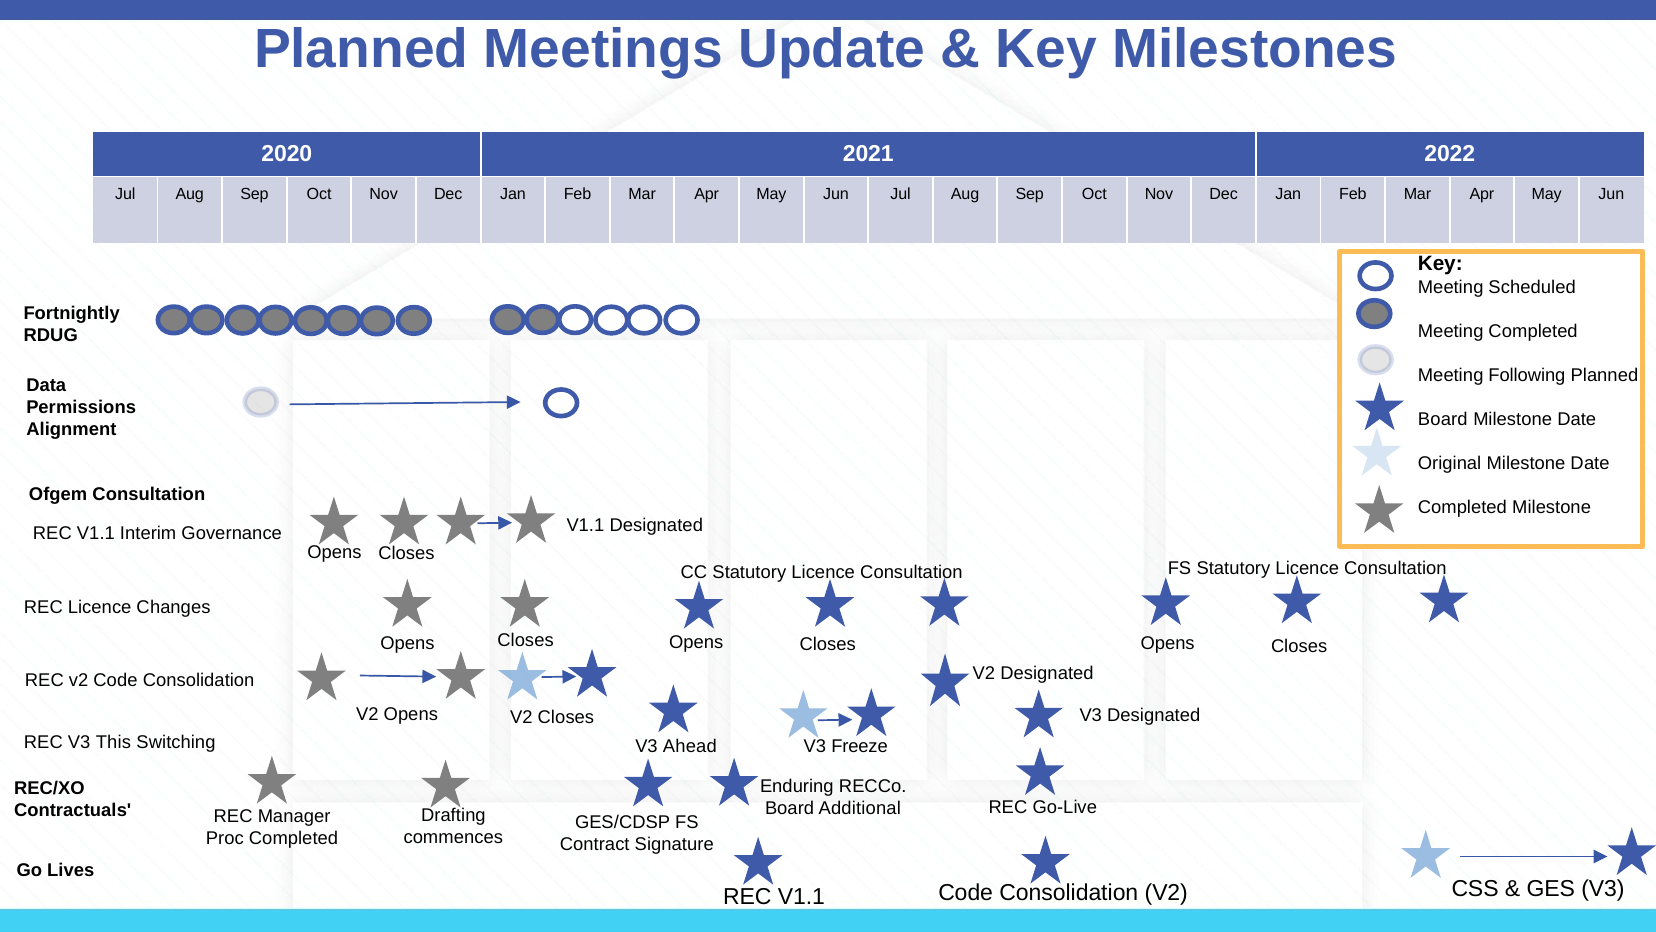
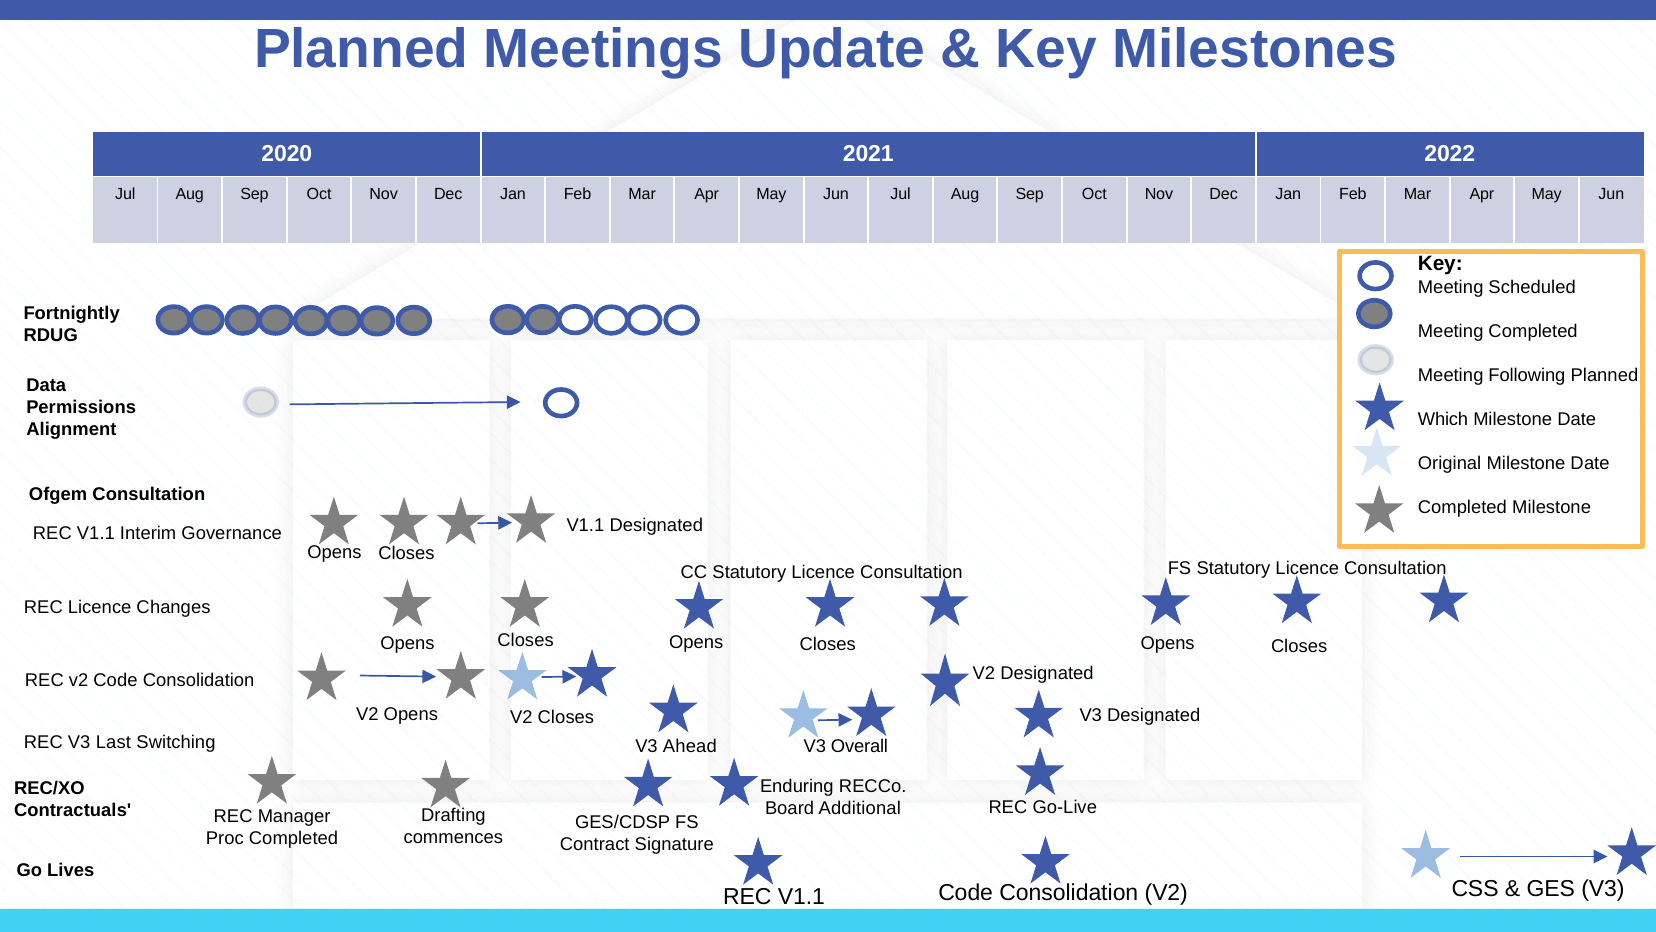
Board at (1443, 419): Board -> Which
This: This -> Last
Freeze: Freeze -> Overall
